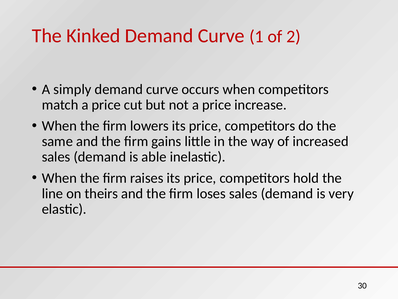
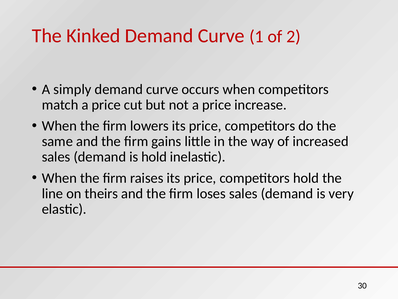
is able: able -> hold
